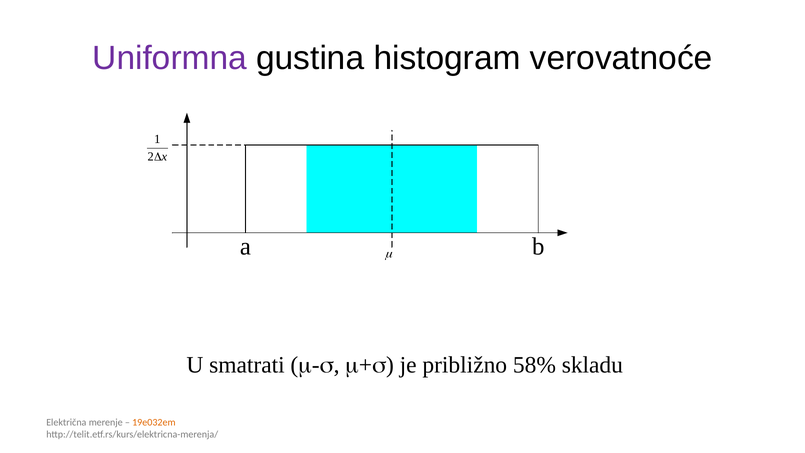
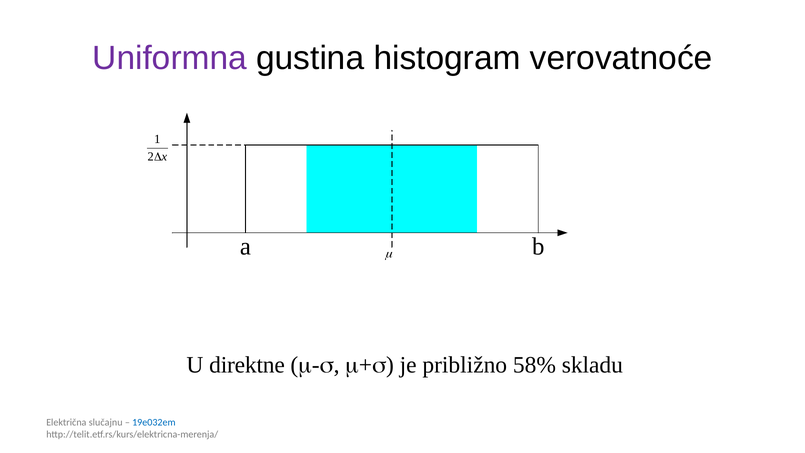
smatrati: smatrati -> direktne
merenje: merenje -> slučajnu
19e032em colour: orange -> blue
